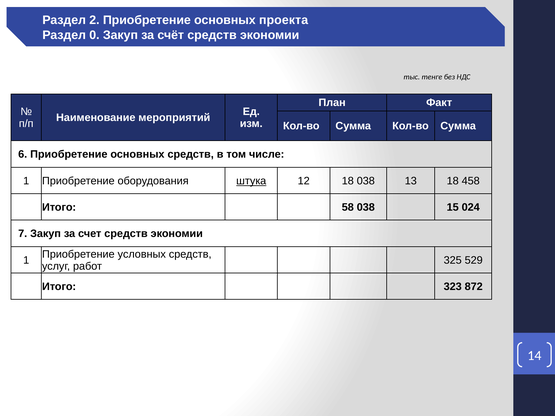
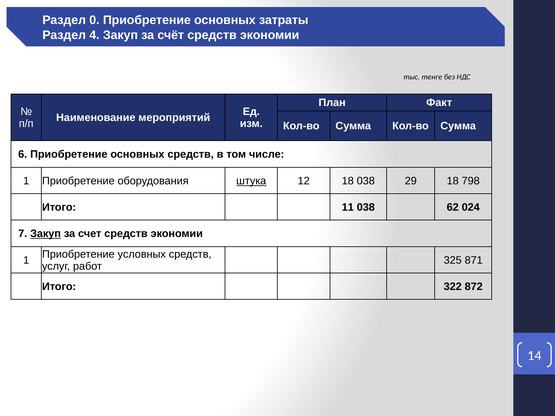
2: 2 -> 0
проекта: проекта -> затраты
0: 0 -> 4
13: 13 -> 29
458: 458 -> 798
58: 58 -> 11
15: 15 -> 62
Закуп at (46, 234) underline: none -> present
529: 529 -> 871
323: 323 -> 322
